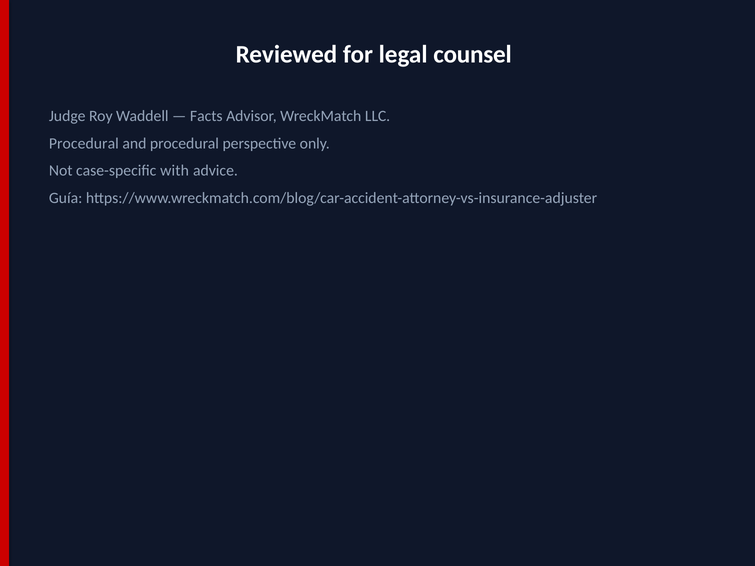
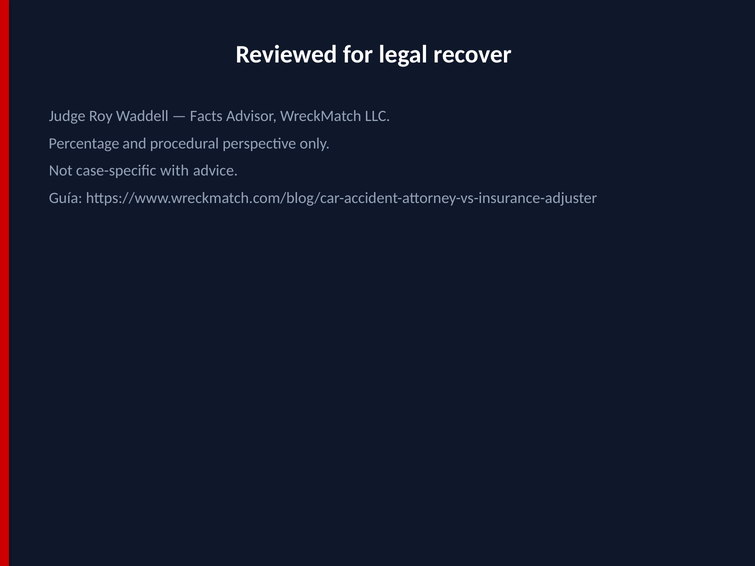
counsel: counsel -> recover
Procedural at (84, 143): Procedural -> Percentage
